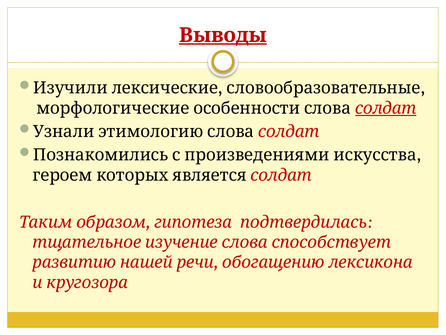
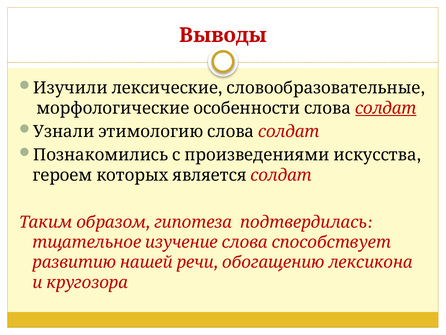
Выводы underline: present -> none
